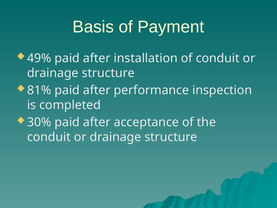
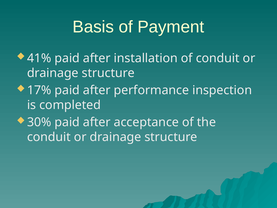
49%: 49% -> 41%
81%: 81% -> 17%
